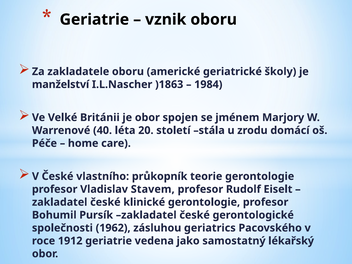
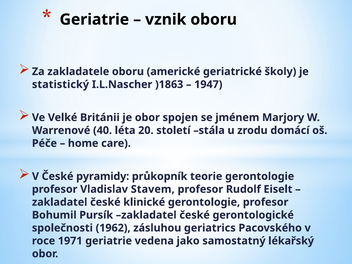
manželství: manželství -> statistický
1984: 1984 -> 1947
vlastního: vlastního -> pyramidy
1912: 1912 -> 1971
